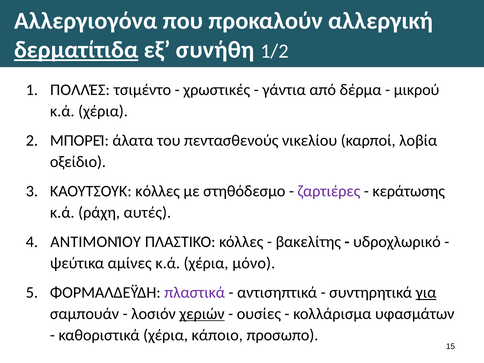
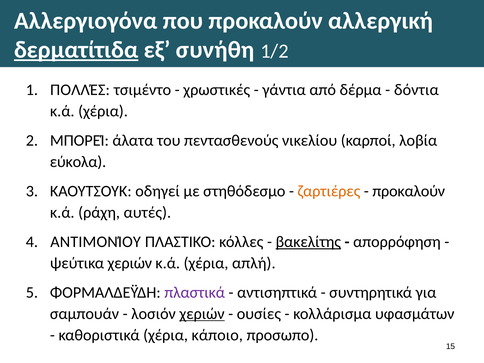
μικρού: μικρού -> δόντια
οξείδιο: οξείδιο -> εύκολα
ΚΑΟΥΤΣΟΥΚ κόλλες: κόλλες -> οδηγεί
ζαρτιέρες colour: purple -> orange
κεράτωσης at (409, 191): κεράτωσης -> προκαλούν
βακελίτης underline: none -> present
υδροχλωρικό: υδροχλωρικό -> απορρόφηση
ψεύτικα αμίνες: αμίνες -> χεριών
μόνο: μόνο -> απλή
για underline: present -> none
